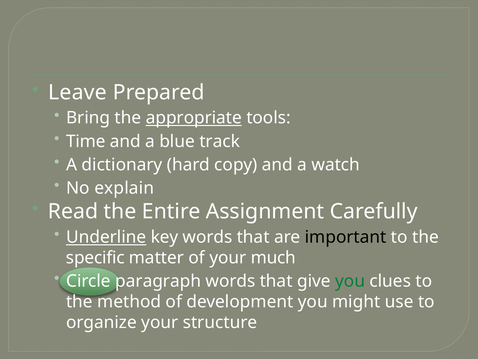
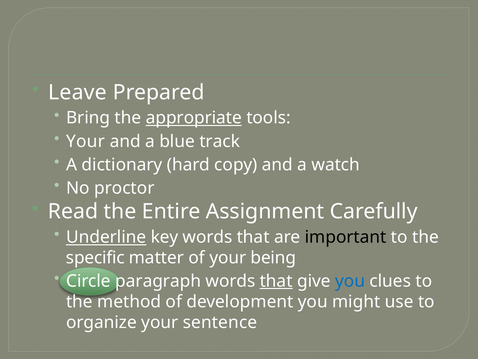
Time at (86, 141): Time -> Your
explain: explain -> proctor
much: much -> being
that at (276, 281) underline: none -> present
you at (350, 281) colour: green -> blue
structure: structure -> sentence
